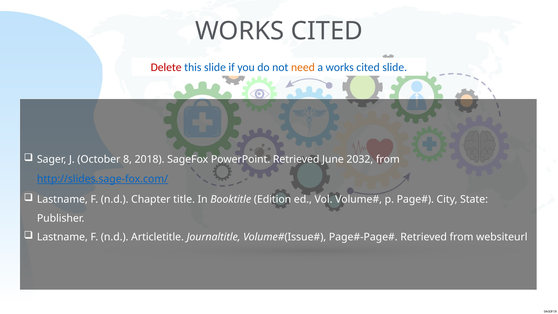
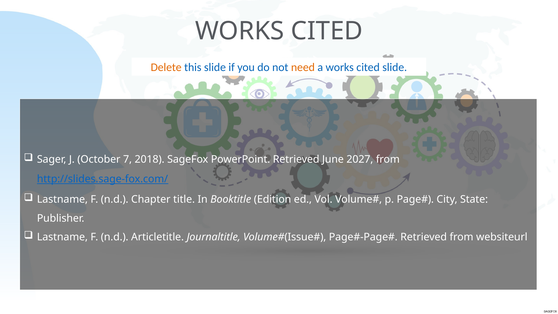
Delete colour: red -> orange
8: 8 -> 7
2032: 2032 -> 2027
